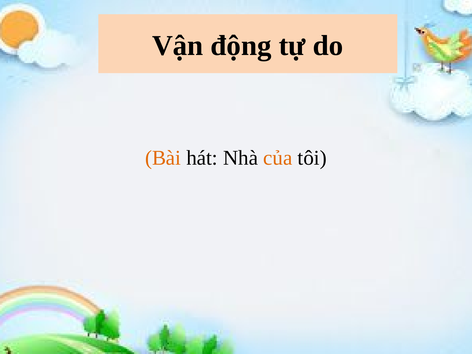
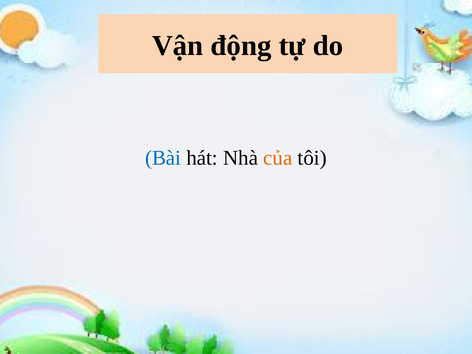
Bài colour: orange -> blue
